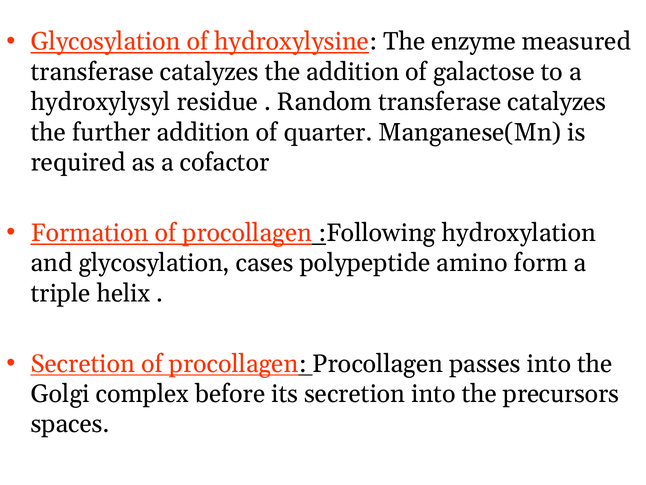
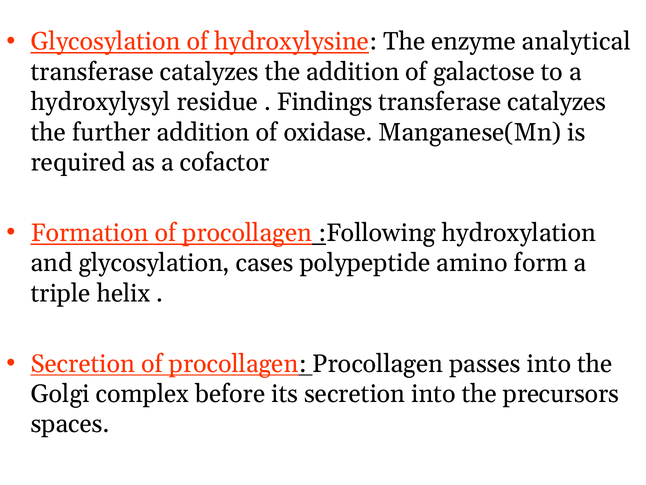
measured: measured -> analytical
Random: Random -> Findings
quarter: quarter -> oxidase
